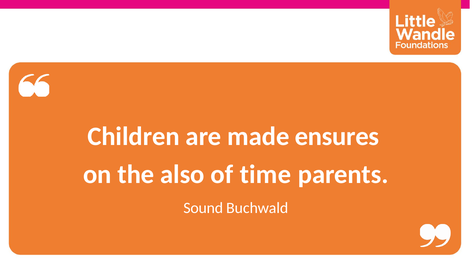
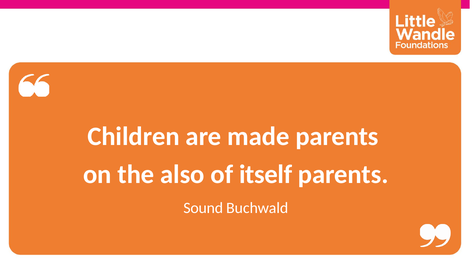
made ensures: ensures -> parents
time: time -> itself
